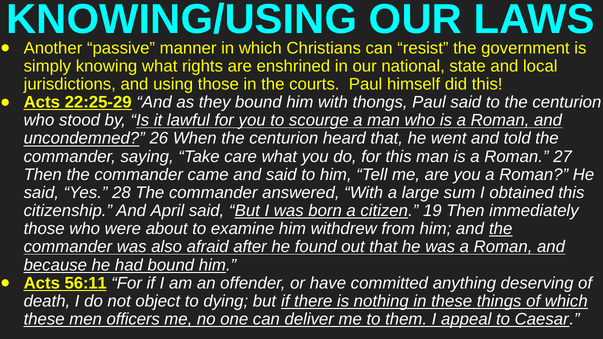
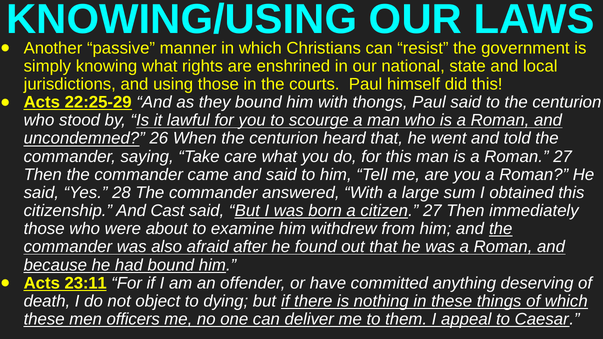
April: April -> Cast
citizen 19: 19 -> 27
56:11: 56:11 -> 23:11
